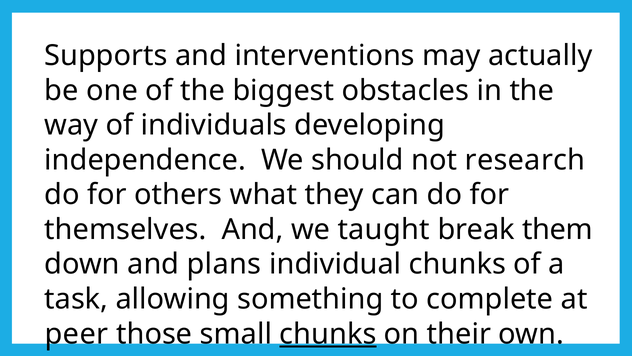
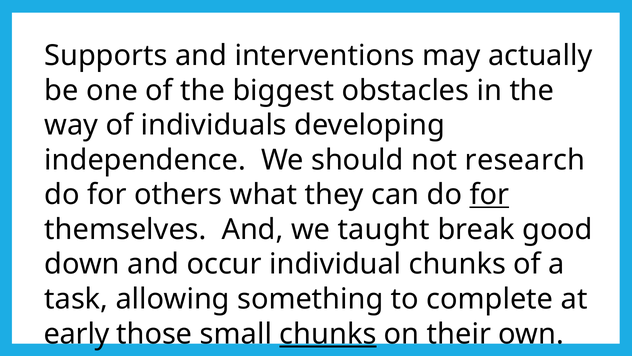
for at (489, 195) underline: none -> present
them: them -> good
plans: plans -> occur
peer: peer -> early
